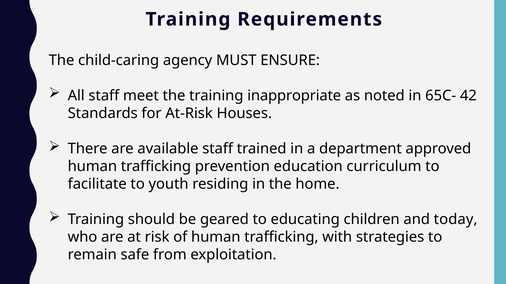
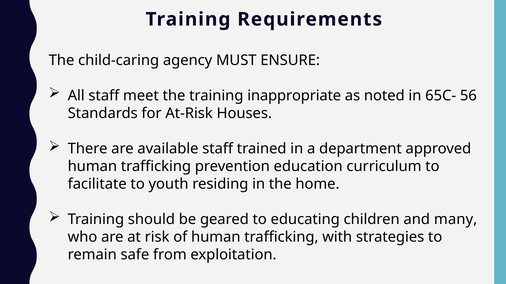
42: 42 -> 56
today: today -> many
